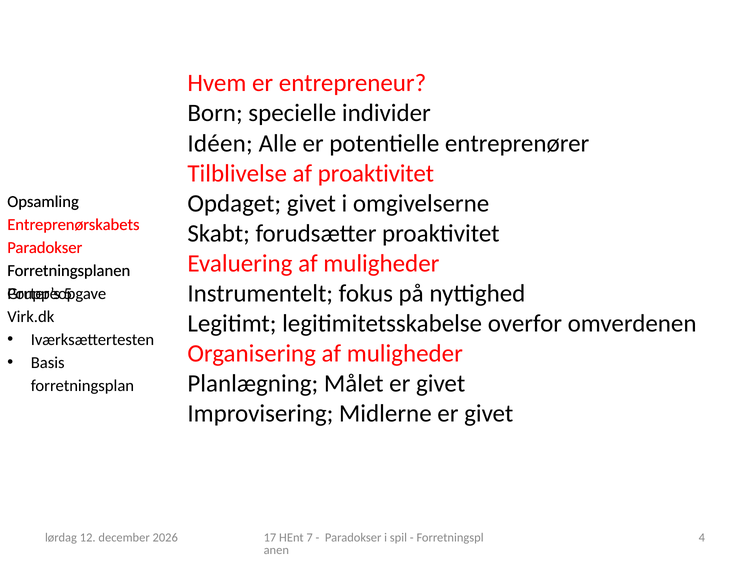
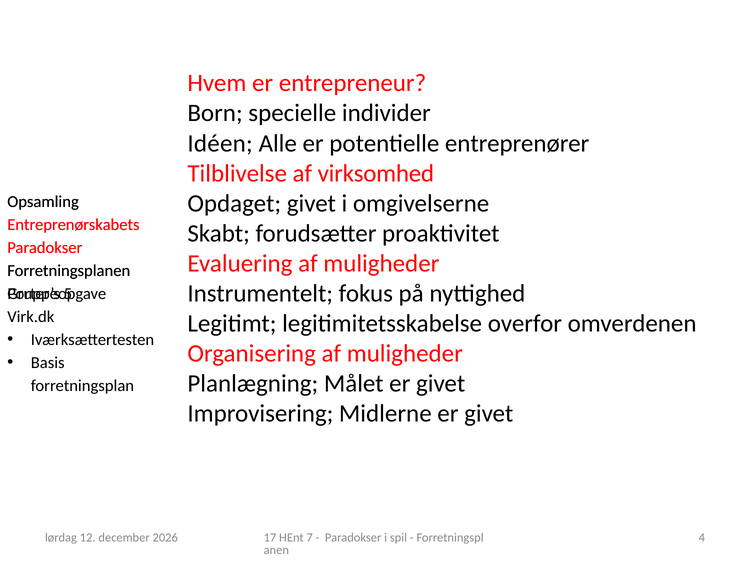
af proaktivitet: proaktivitet -> virksomhed
